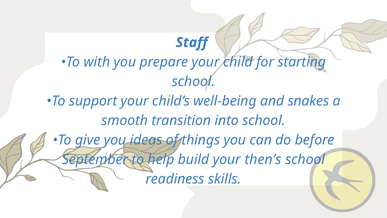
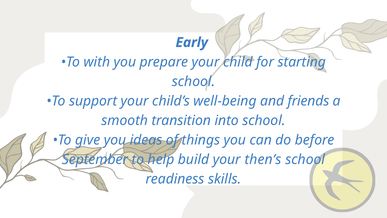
Staff: Staff -> Early
snakes: snakes -> friends
